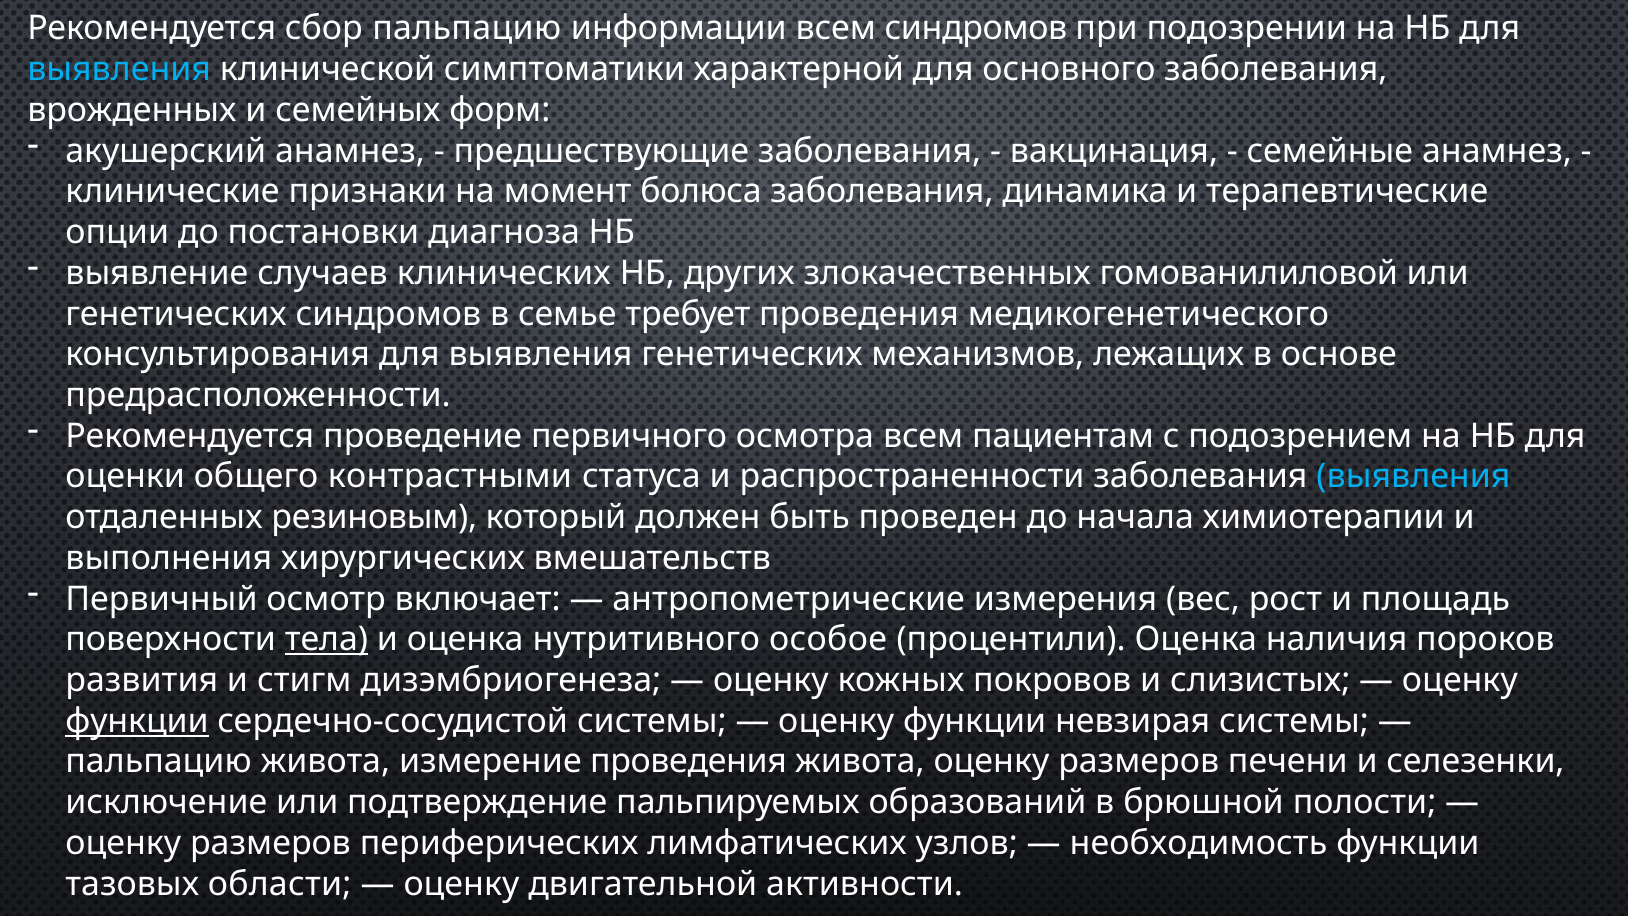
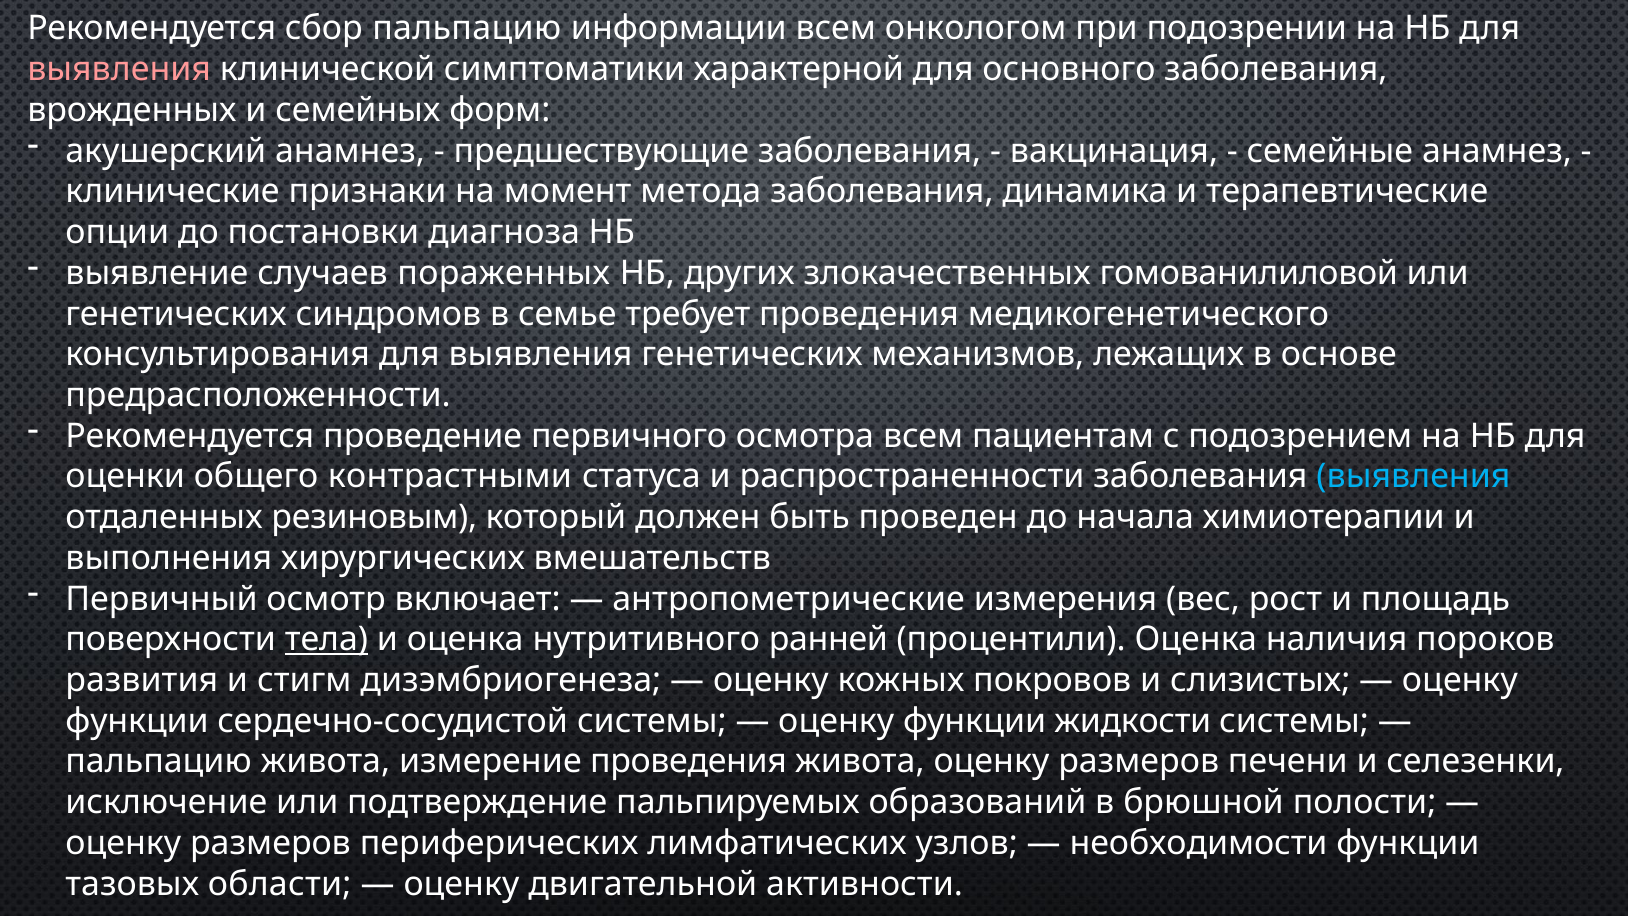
всем синдромов: синдромов -> онкологом
выявления at (119, 69) colour: light blue -> pink
болюса: болюса -> метода
клинических: клинических -> пораженных
особое: особое -> ранней
функции at (137, 721) underline: present -> none
невзирая: невзирая -> жидкости
необходимость: необходимость -> необходимости
